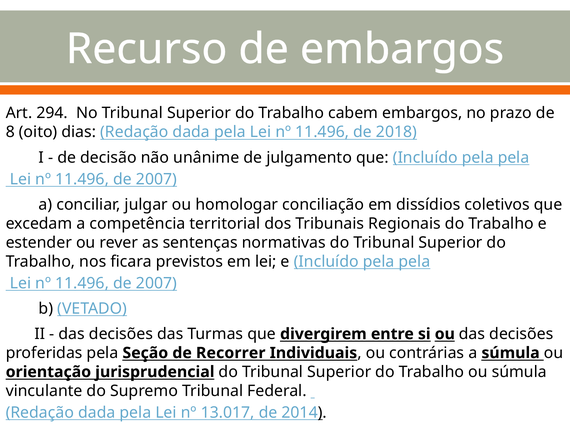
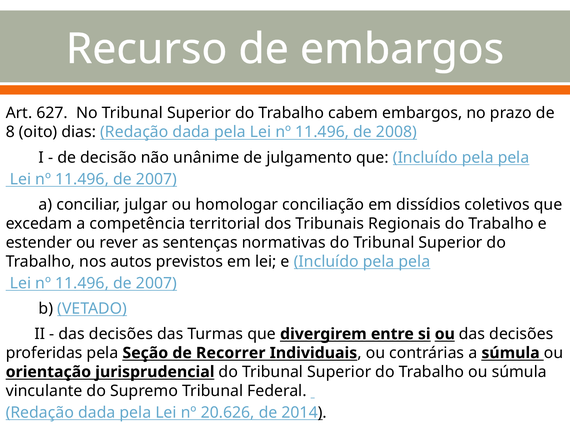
294: 294 -> 627
2018: 2018 -> 2008
ficara: ficara -> autos
13.017: 13.017 -> 20.626
